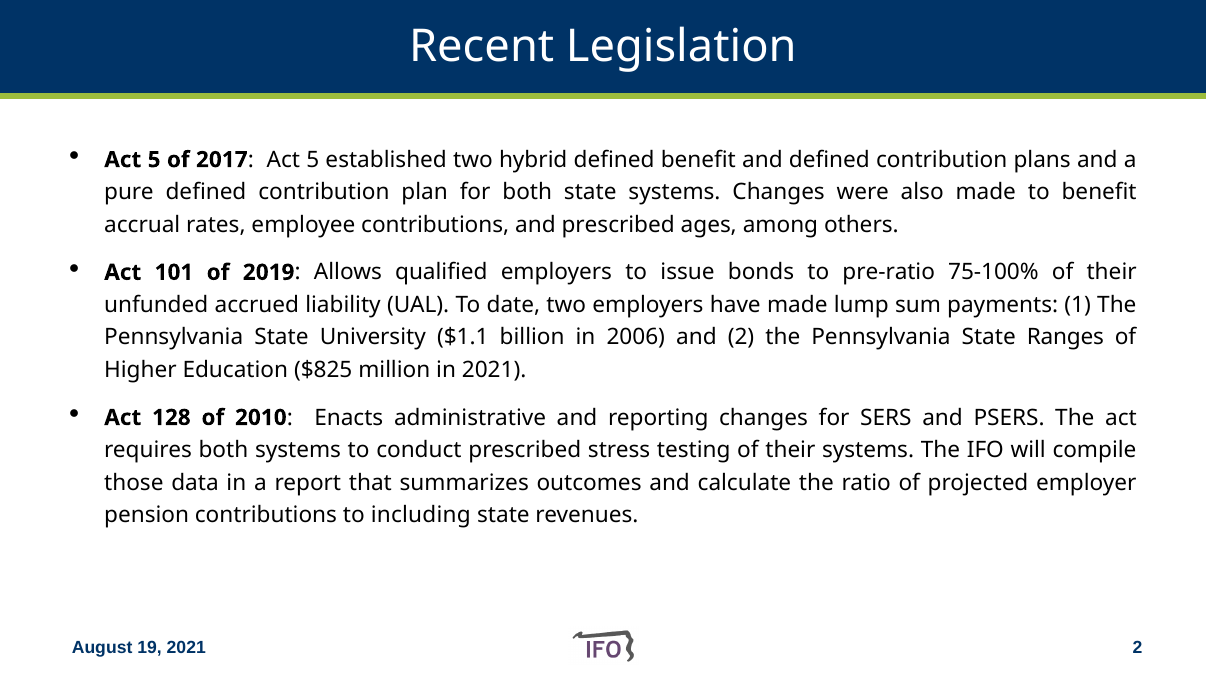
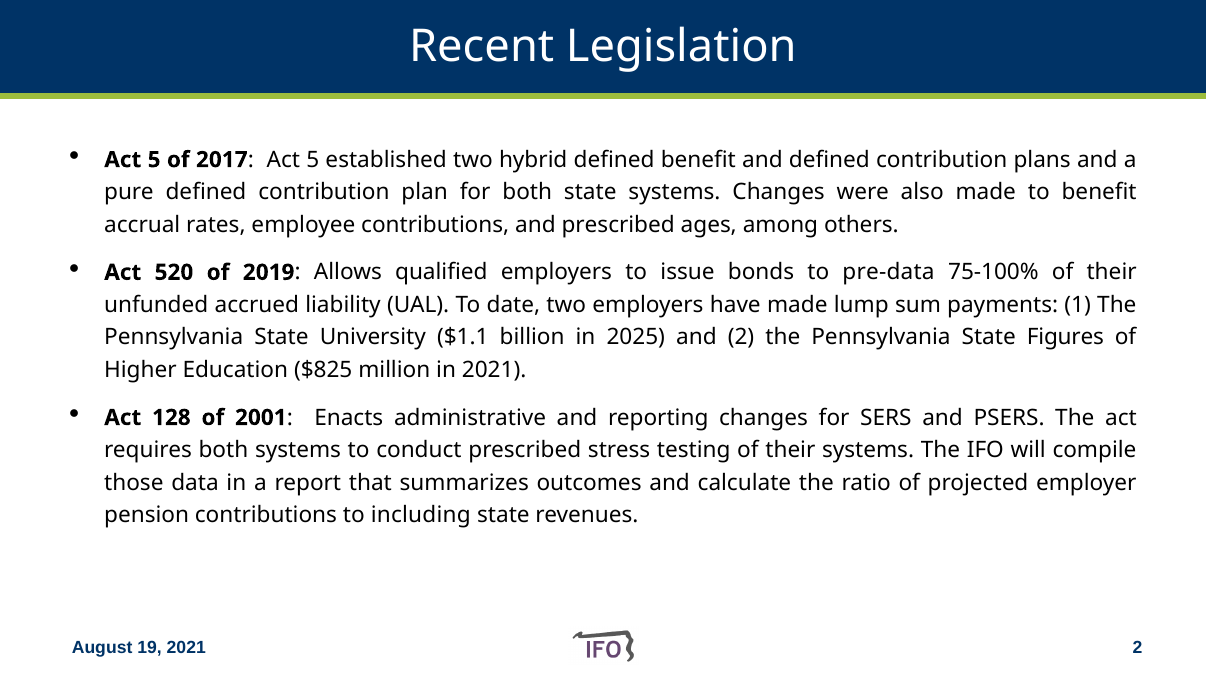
101: 101 -> 520
pre-ratio: pre-ratio -> pre-data
2006: 2006 -> 2025
Ranges: Ranges -> Figures
2010: 2010 -> 2001
